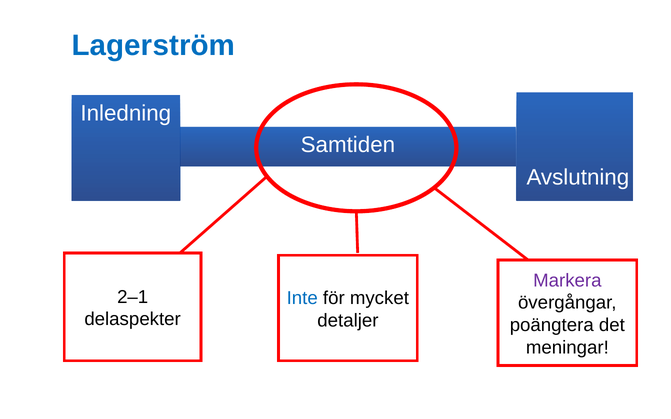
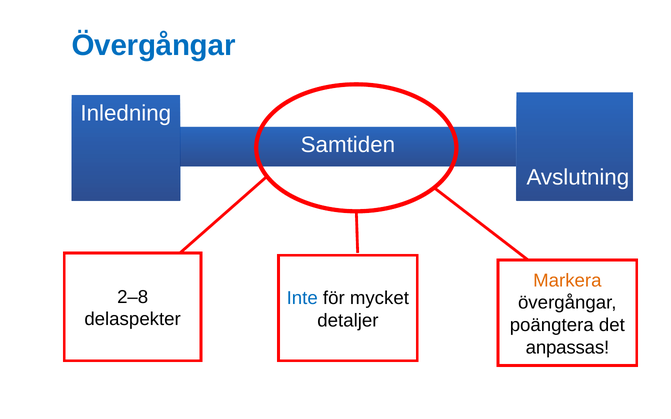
Lagerström at (153, 45): Lagerström -> Övergångar
Markera colour: purple -> orange
2–1: 2–1 -> 2–8
meningar: meningar -> anpassas
